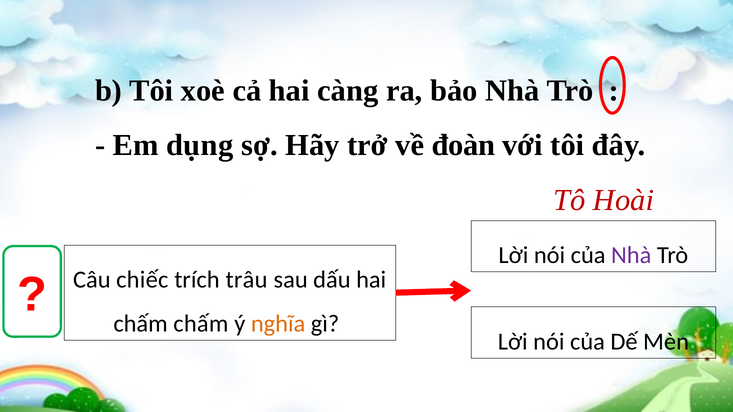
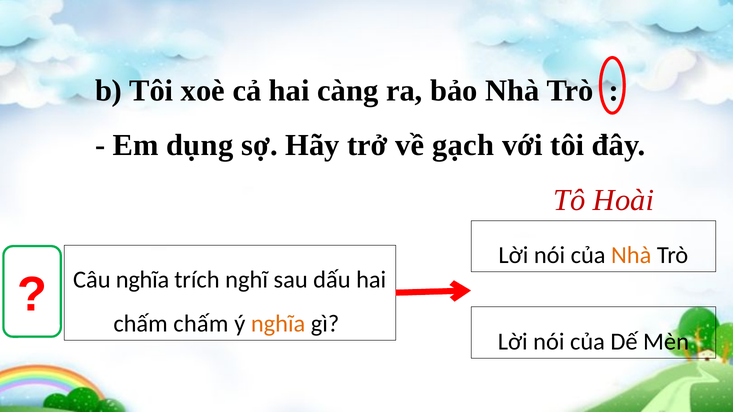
đoàn: đoàn -> gạch
Nhà at (631, 255) colour: purple -> orange
Câu chiếc: chiếc -> nghĩa
trâu: trâu -> nghĩ
